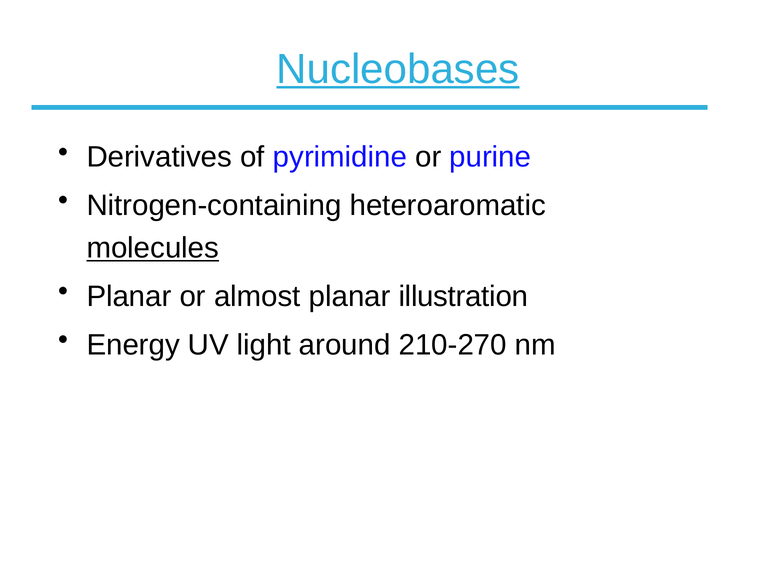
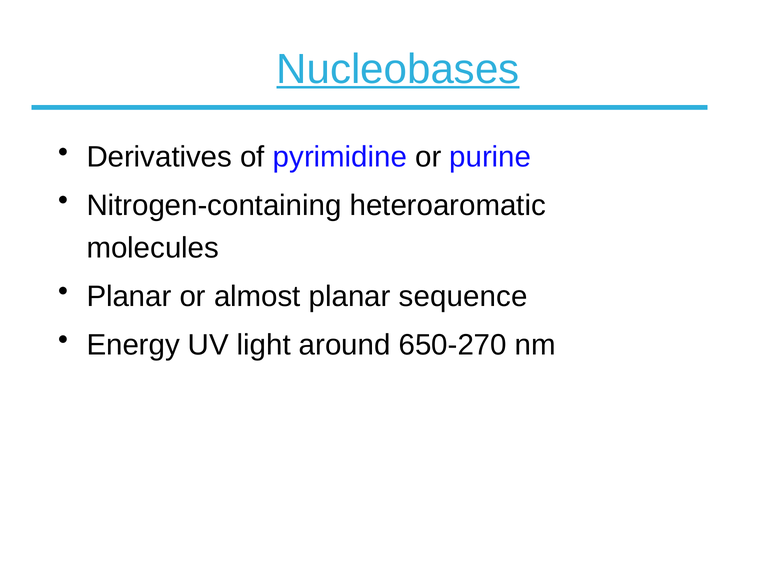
molecules underline: present -> none
illustration: illustration -> sequence
210-270: 210-270 -> 650-270
